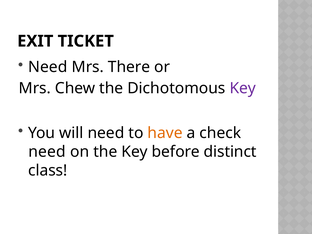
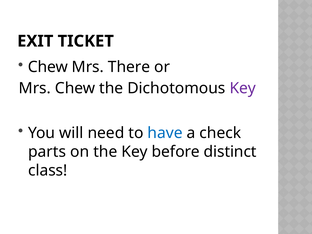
Need at (48, 67): Need -> Chew
have colour: orange -> blue
need at (47, 152): need -> parts
